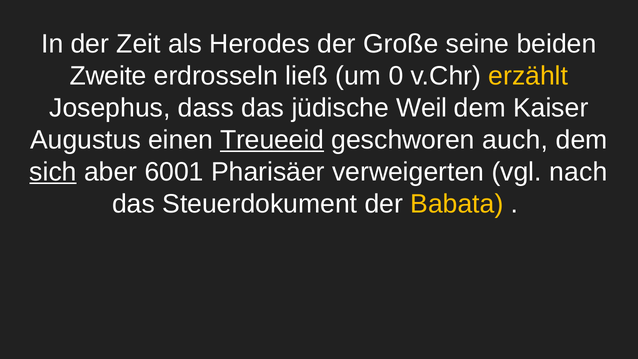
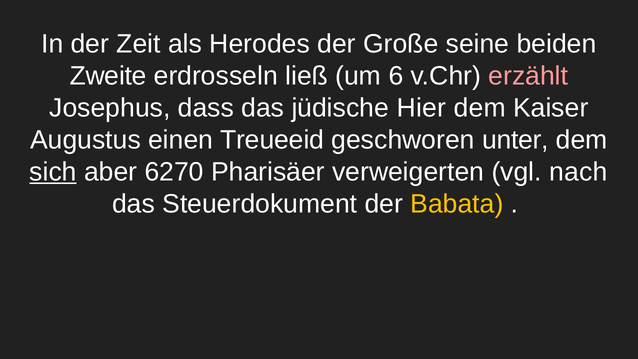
0: 0 -> 6
erzählt colour: yellow -> pink
Weil: Weil -> Hier
Treueeid underline: present -> none
auch: auch -> unter
6001: 6001 -> 6270
